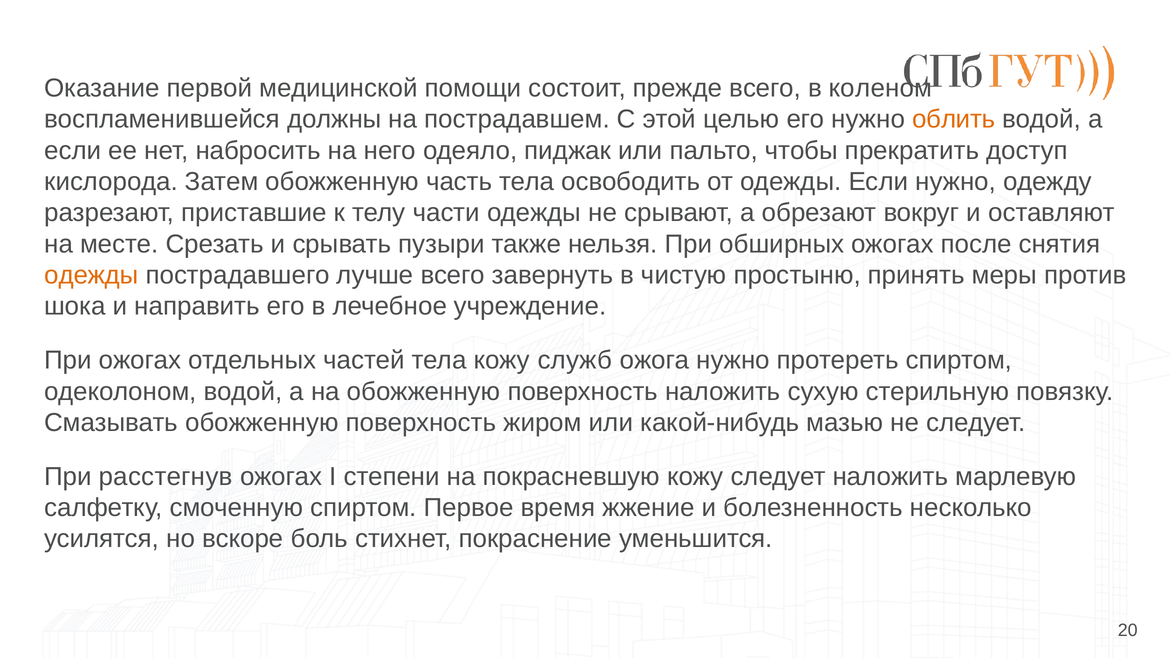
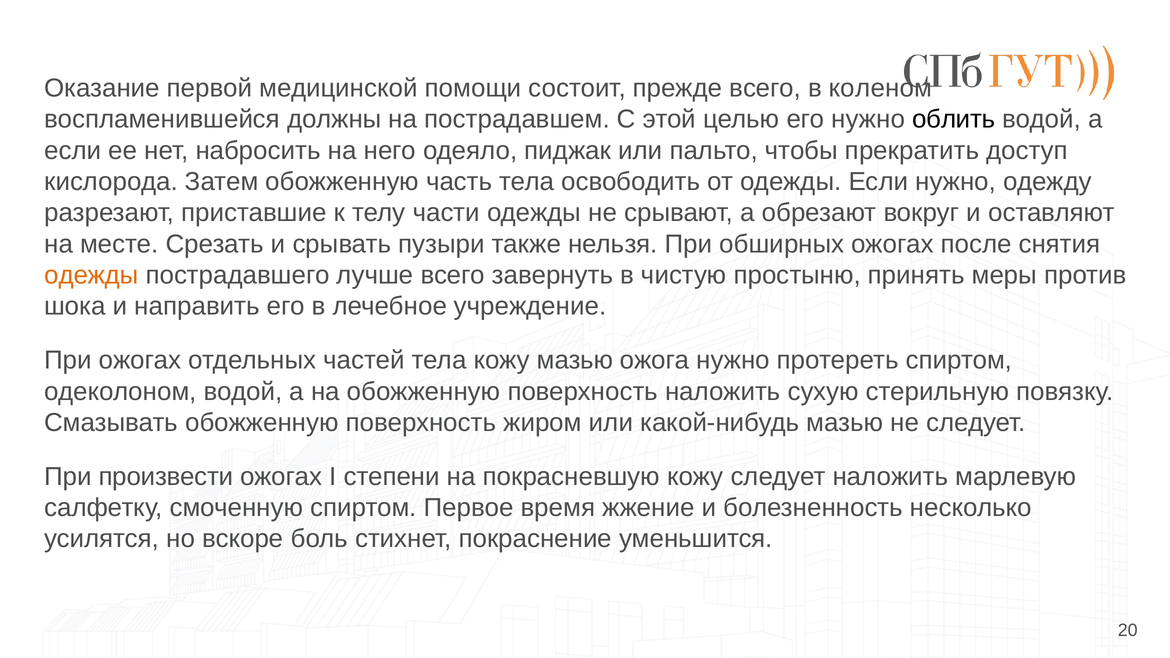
облить colour: orange -> black
кожу служб: служб -> мазью
расстегнув: расстегнув -> произвести
